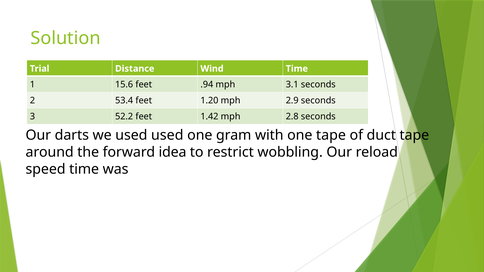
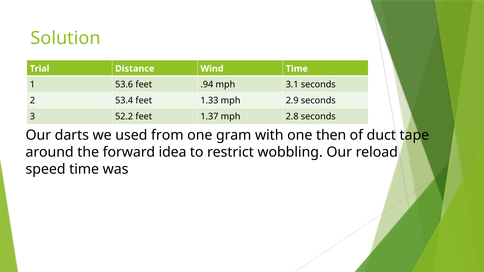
15.6: 15.6 -> 53.6
1.20: 1.20 -> 1.33
1.42: 1.42 -> 1.37
used used: used -> from
one tape: tape -> then
